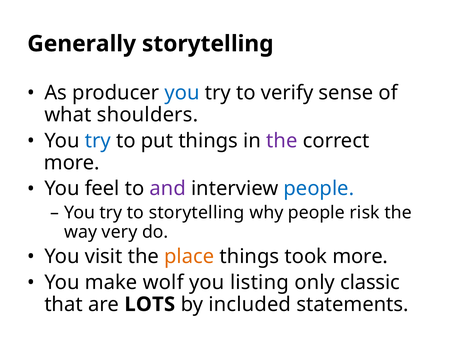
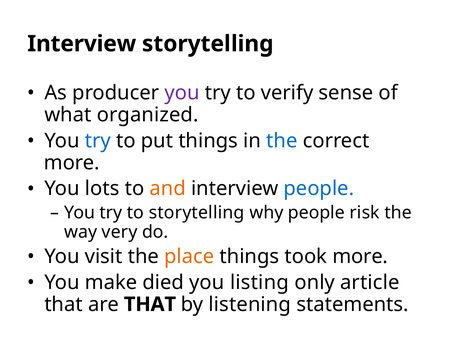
Generally at (82, 44): Generally -> Interview
you at (182, 93) colour: blue -> purple
shoulders: shoulders -> organized
the at (282, 140) colour: purple -> blue
feel: feel -> lots
and colour: purple -> orange
wolf: wolf -> died
classic: classic -> article
are LOTS: LOTS -> THAT
included: included -> listening
